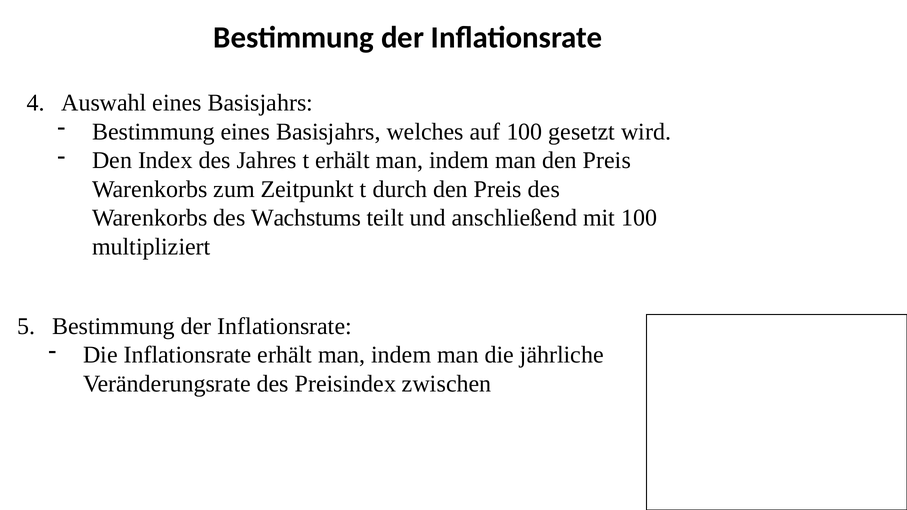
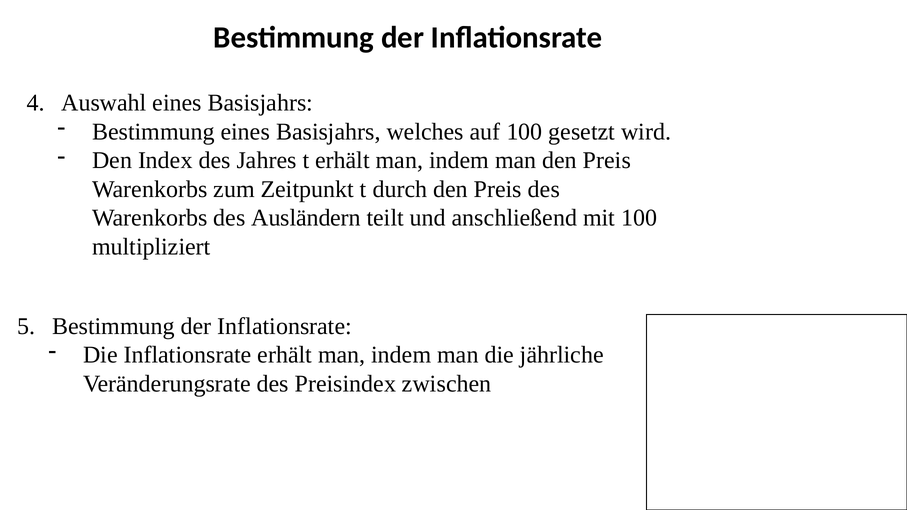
Wachstums: Wachstums -> Ausländern
